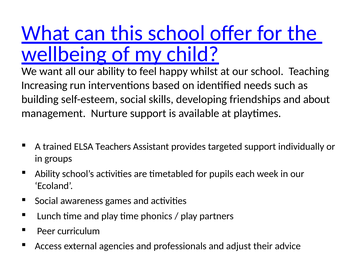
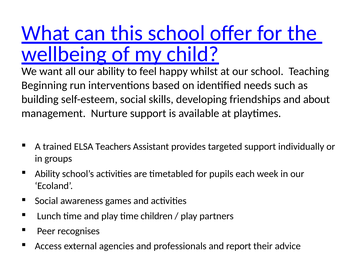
Increasing: Increasing -> Beginning
phonics: phonics -> children
curriculum: curriculum -> recognises
adjust: adjust -> report
